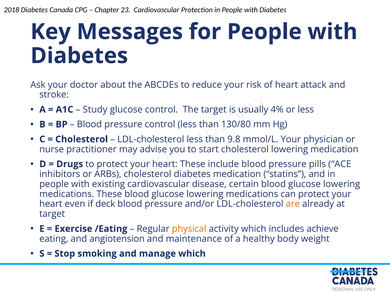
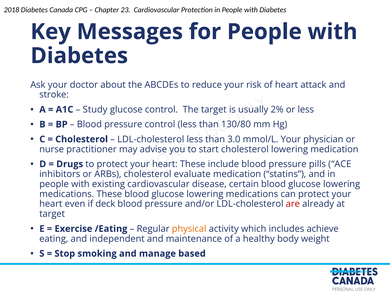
4%: 4% -> 2%
9.8: 9.8 -> 3.0
diabetes at (192, 174): diabetes -> evaluate
are colour: orange -> red
angiotension: angiotension -> independent
manage which: which -> based
